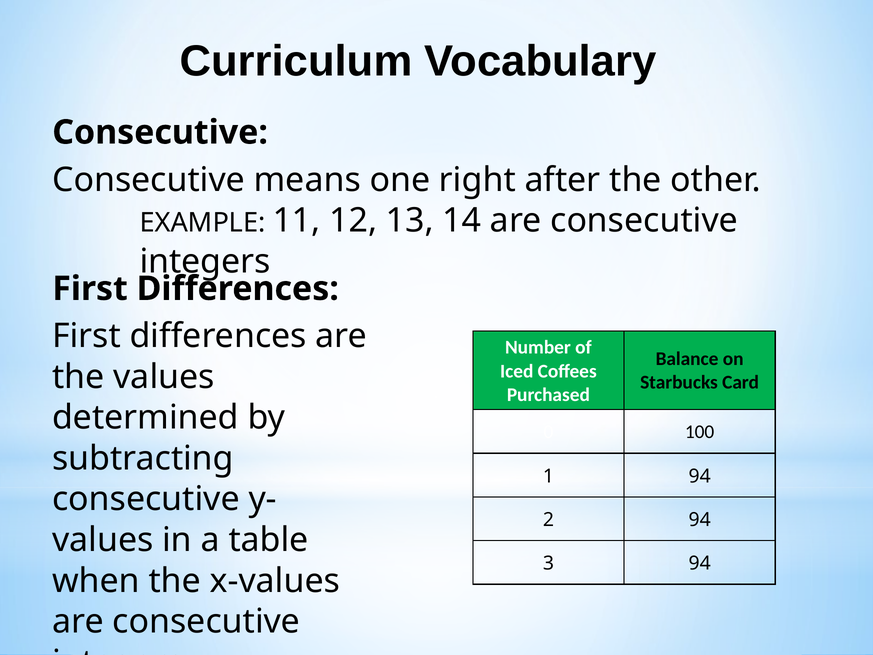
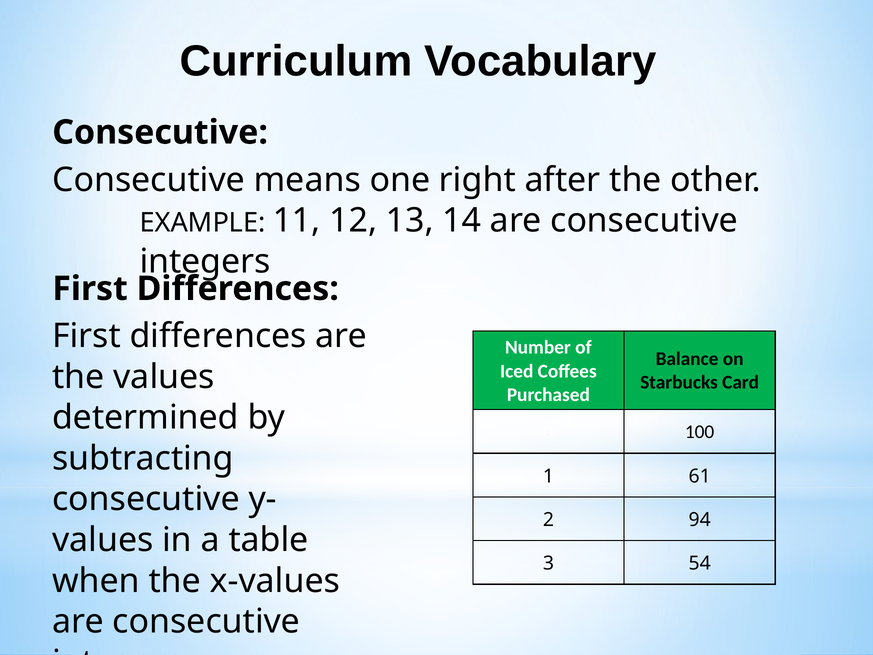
1 94: 94 -> 61
3 94: 94 -> 54
